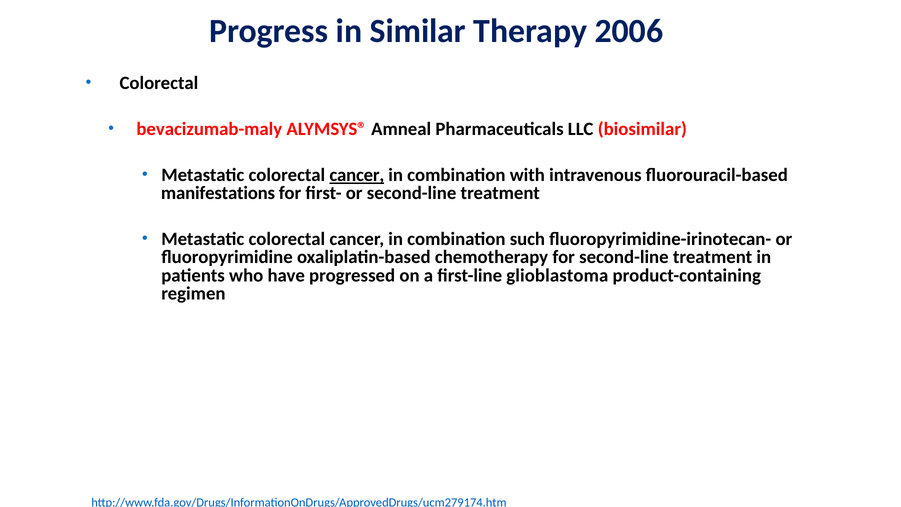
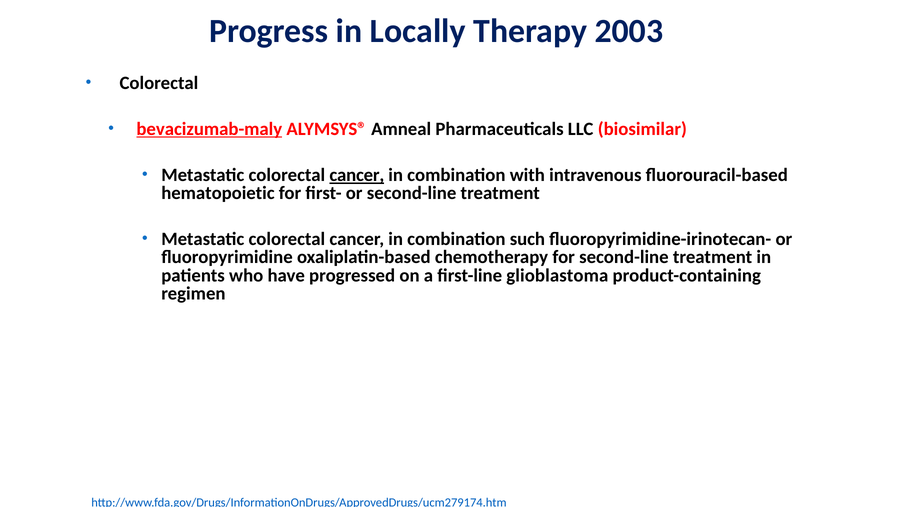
Similar: Similar -> Locally
2006: 2006 -> 2003
bevacizumab-maly underline: none -> present
manifestations: manifestations -> hematopoietic
